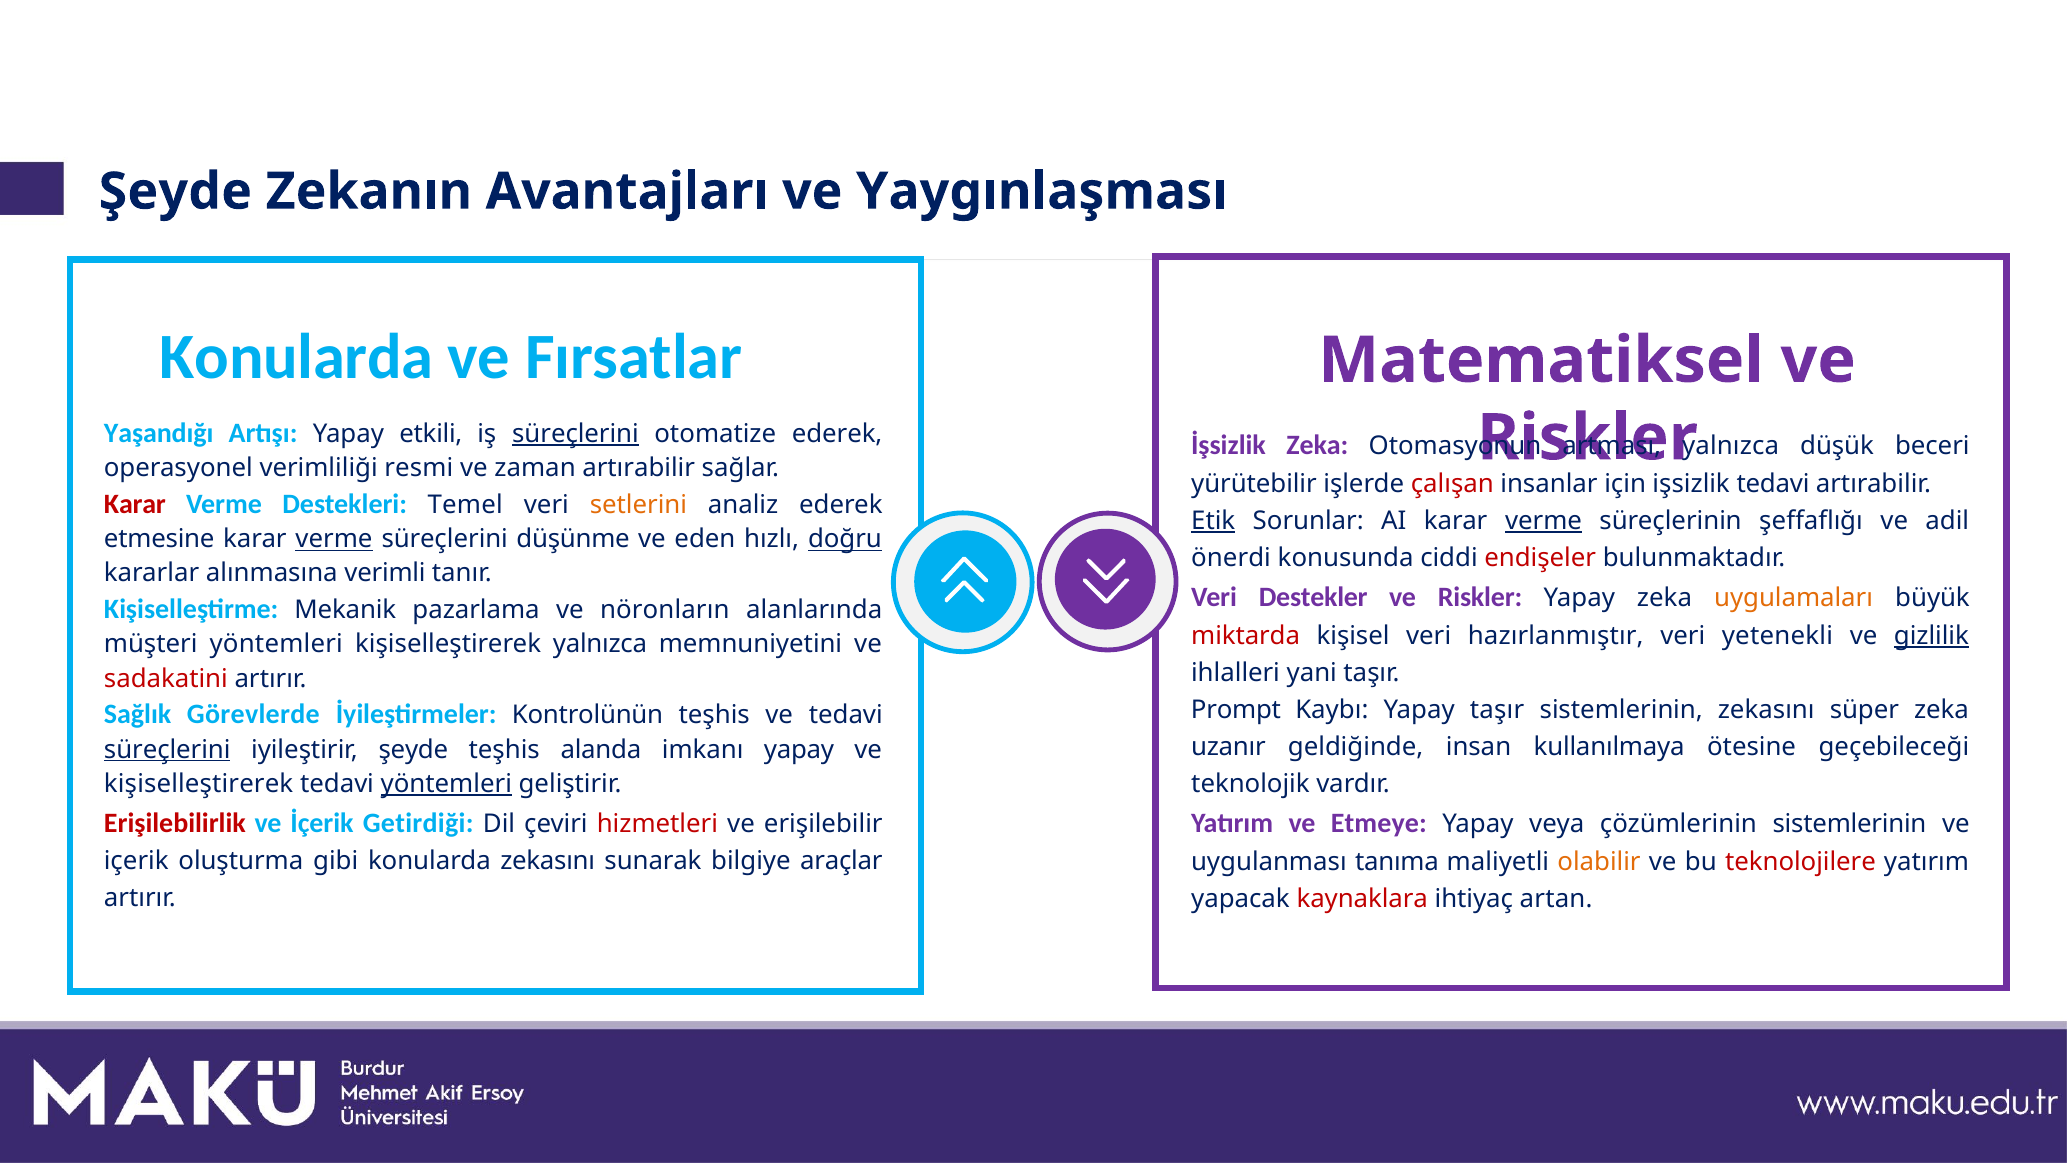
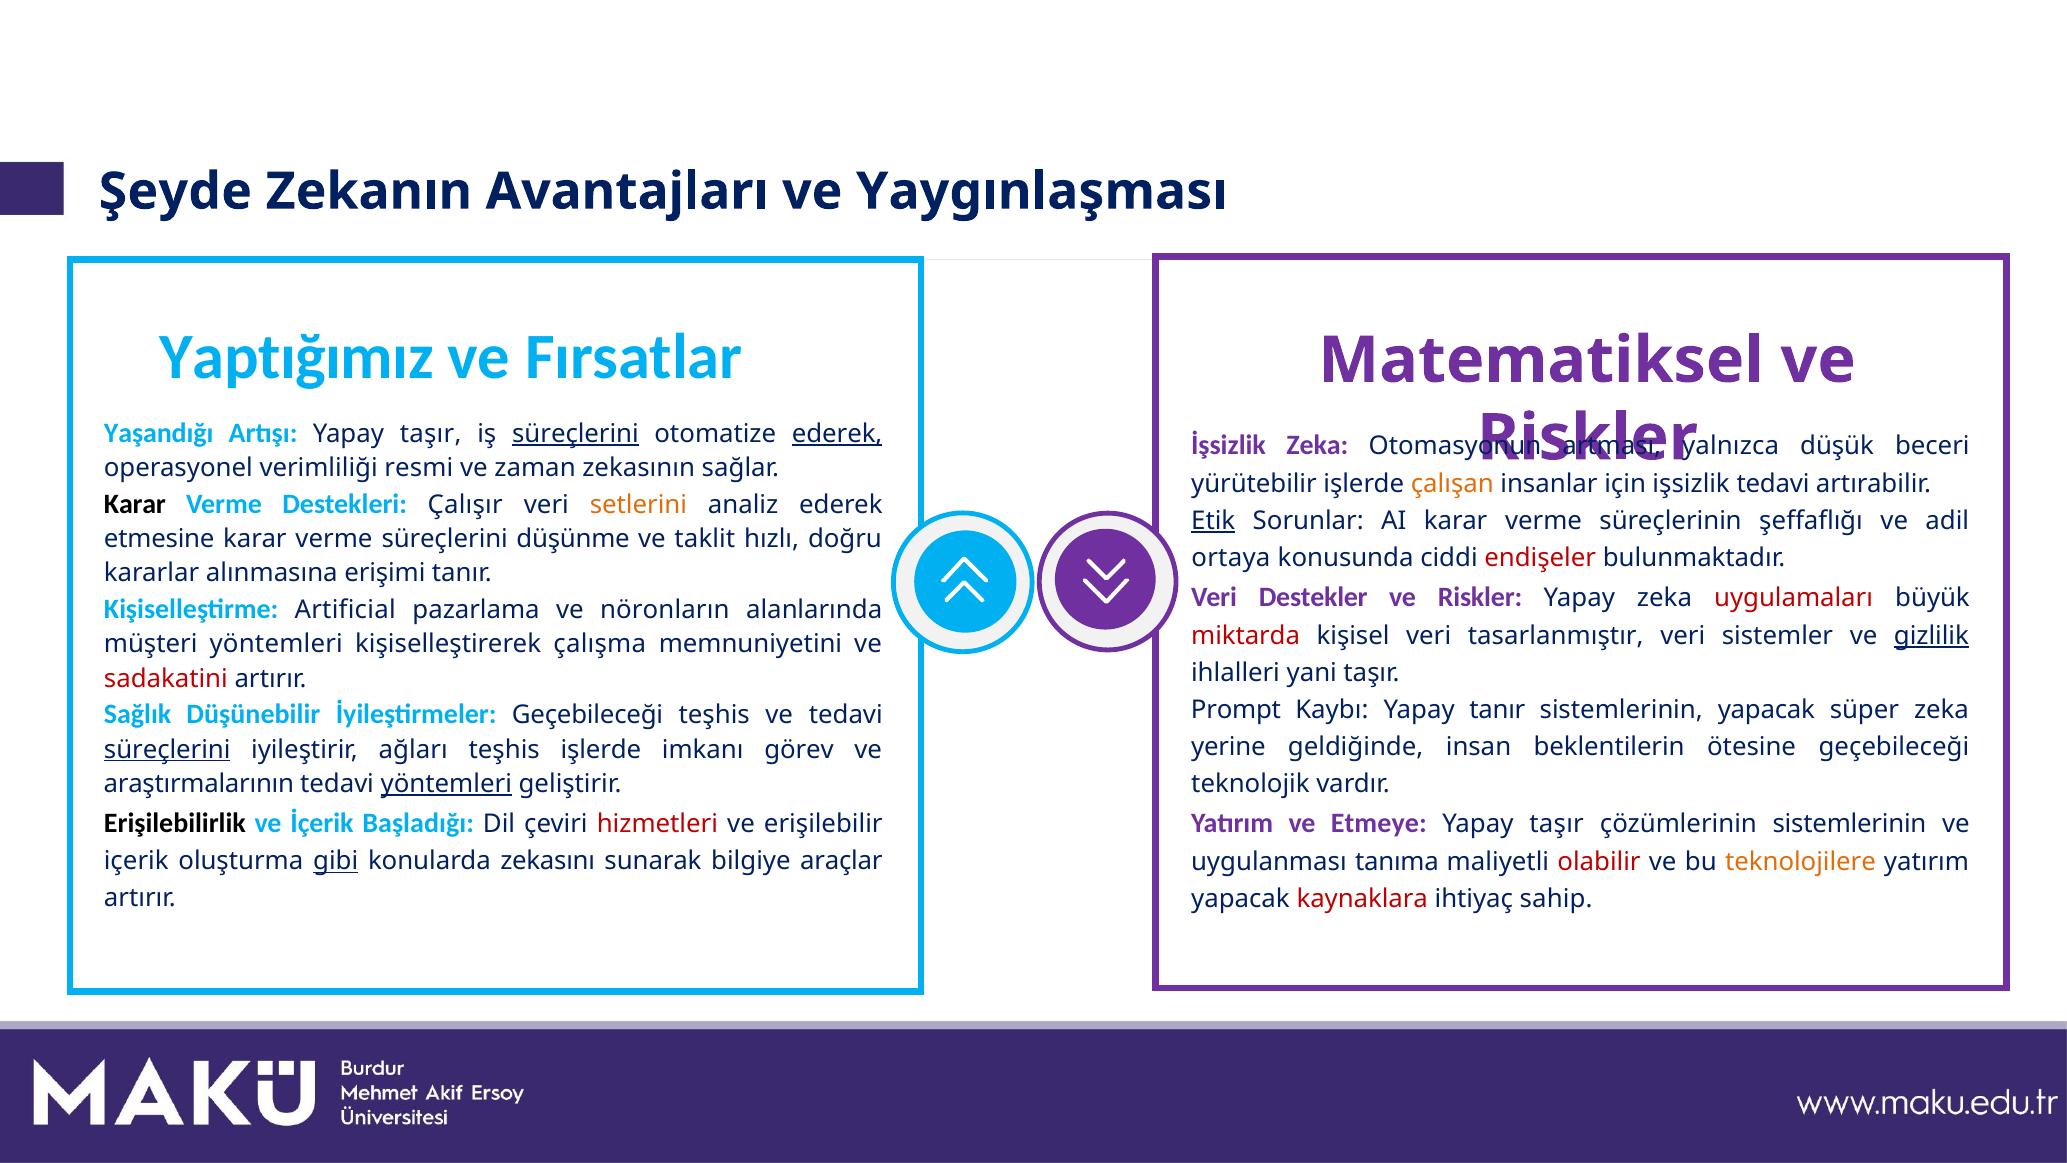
Konularda at (297, 357): Konularda -> Yaptığımız
Artışı Yapay etkili: etkili -> taşır
ederek at (837, 434) underline: none -> present
zaman artırabilir: artırabilir -> zekasının
çalışan colour: red -> orange
Karar at (135, 504) colour: red -> black
Temel: Temel -> Çalışır
verme at (1544, 521) underline: present -> none
verme at (334, 539) underline: present -> none
eden: eden -> taklit
doğru underline: present -> none
önerdi: önerdi -> ortaya
verimli: verimli -> erişimi
uygulamaları colour: orange -> red
Mekanik: Mekanik -> Artificial
hazırlanmıştır: hazırlanmıştır -> tasarlanmıştır
yetenekli: yetenekli -> sistemler
kişiselleştirerek yalnızca: yalnızca -> çalışma
Yapay taşır: taşır -> tanır
sistemlerinin zekasını: zekasını -> yapacak
Görevlerde: Görevlerde -> Düşünebilir
İyileştirmeler Kontrolünün: Kontrolünün -> Geçebileceği
uzanır: uzanır -> yerine
kullanılmaya: kullanılmaya -> beklentilerin
iyileştirir şeyde: şeyde -> ağları
teşhis alanda: alanda -> işlerde
imkanı yapay: yapay -> görev
kişiselleştirerek at (199, 783): kişiselleştirerek -> araştırmalarının
Erişilebilirlik colour: red -> black
Getirdiği: Getirdiği -> Başladığı
veya at (1557, 824): veya -> taşır
gibi underline: none -> present
olabilir colour: orange -> red
teknolojilere colour: red -> orange
artan: artan -> sahip
